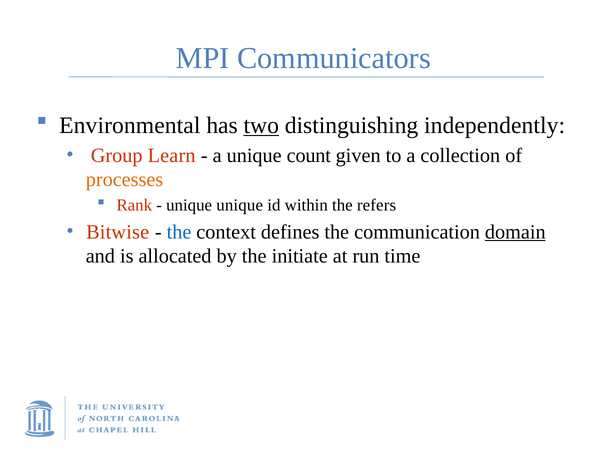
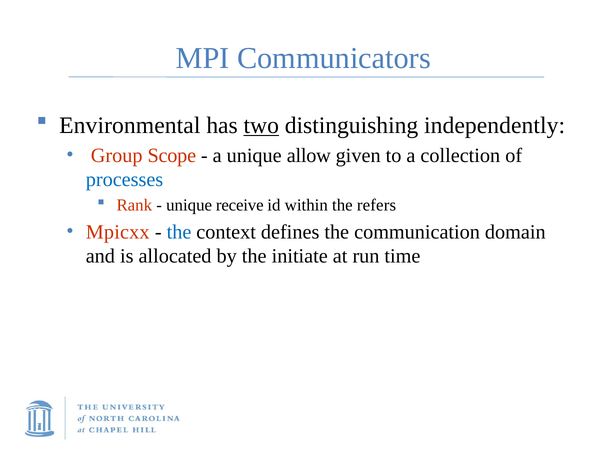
Learn: Learn -> Scope
count: count -> allow
processes colour: orange -> blue
unique unique: unique -> receive
Bitwise: Bitwise -> Mpicxx
domain underline: present -> none
